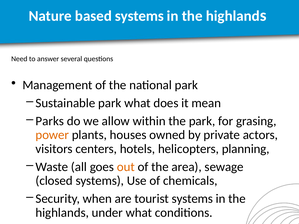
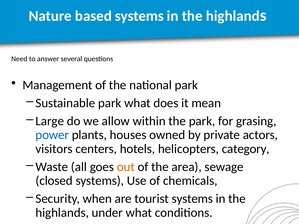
Parks: Parks -> Large
power colour: orange -> blue
planning: planning -> category
